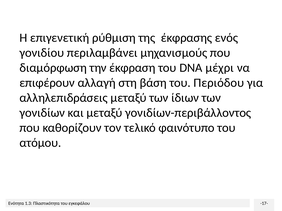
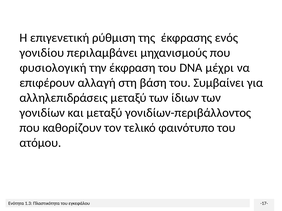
διαμόρφωση: διαμόρφωση -> φυσιολογική
Περιόδου: Περιόδου -> Συμβαίνει
